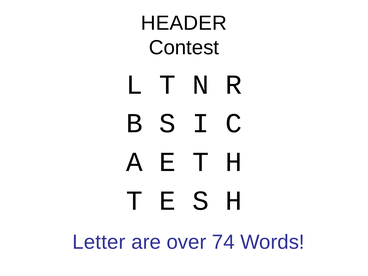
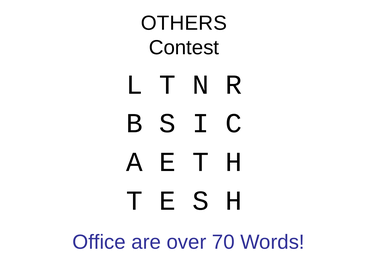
HEADER: HEADER -> OTHERS
Letter: Letter -> Office
74: 74 -> 70
